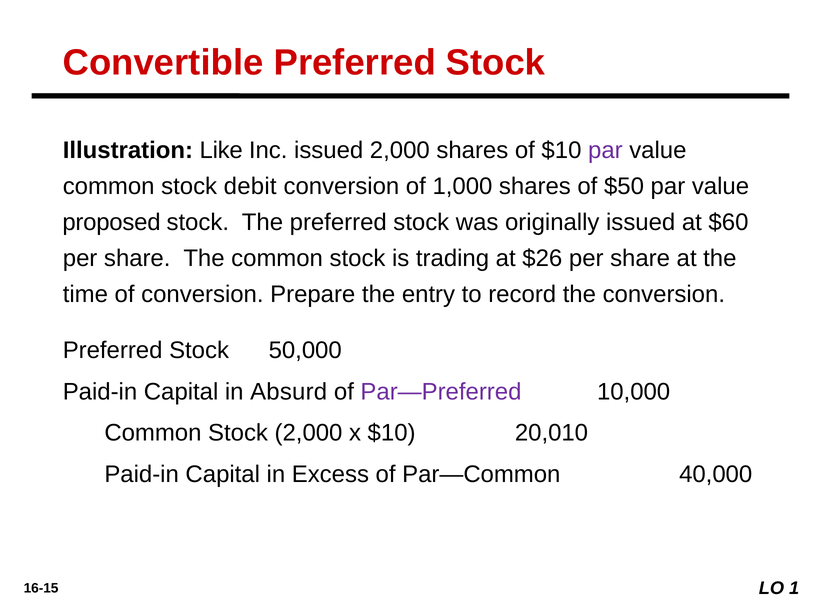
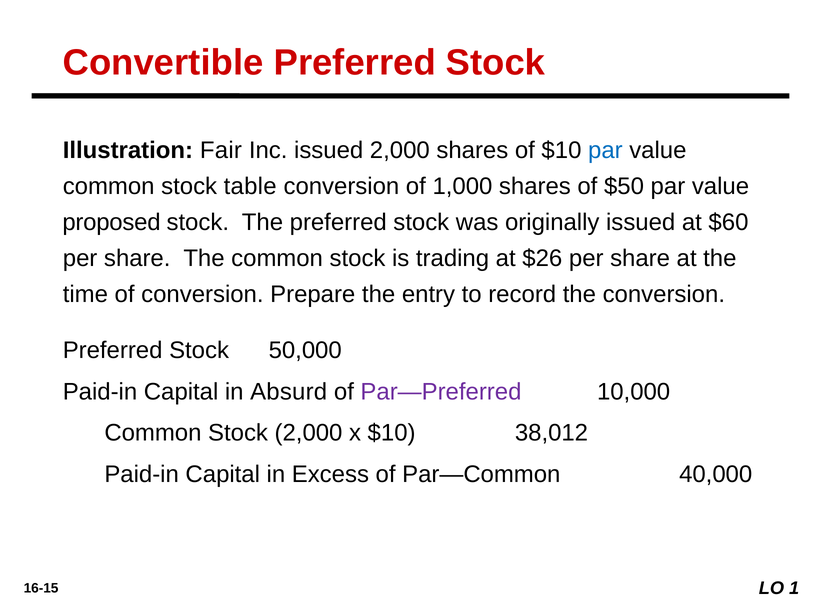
Like: Like -> Fair
par at (605, 150) colour: purple -> blue
debit: debit -> table
20,010: 20,010 -> 38,012
